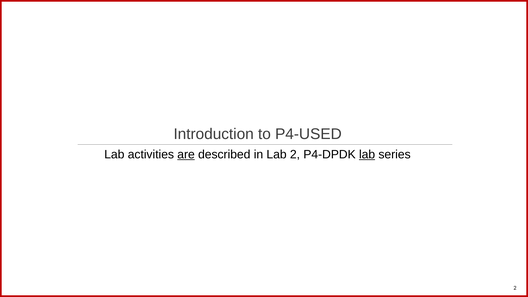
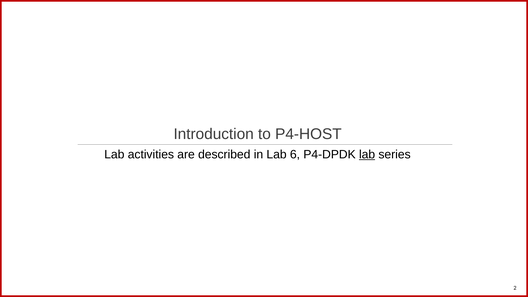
P4-USED: P4-USED -> P4-HOST
are underline: present -> none
Lab 2: 2 -> 6
